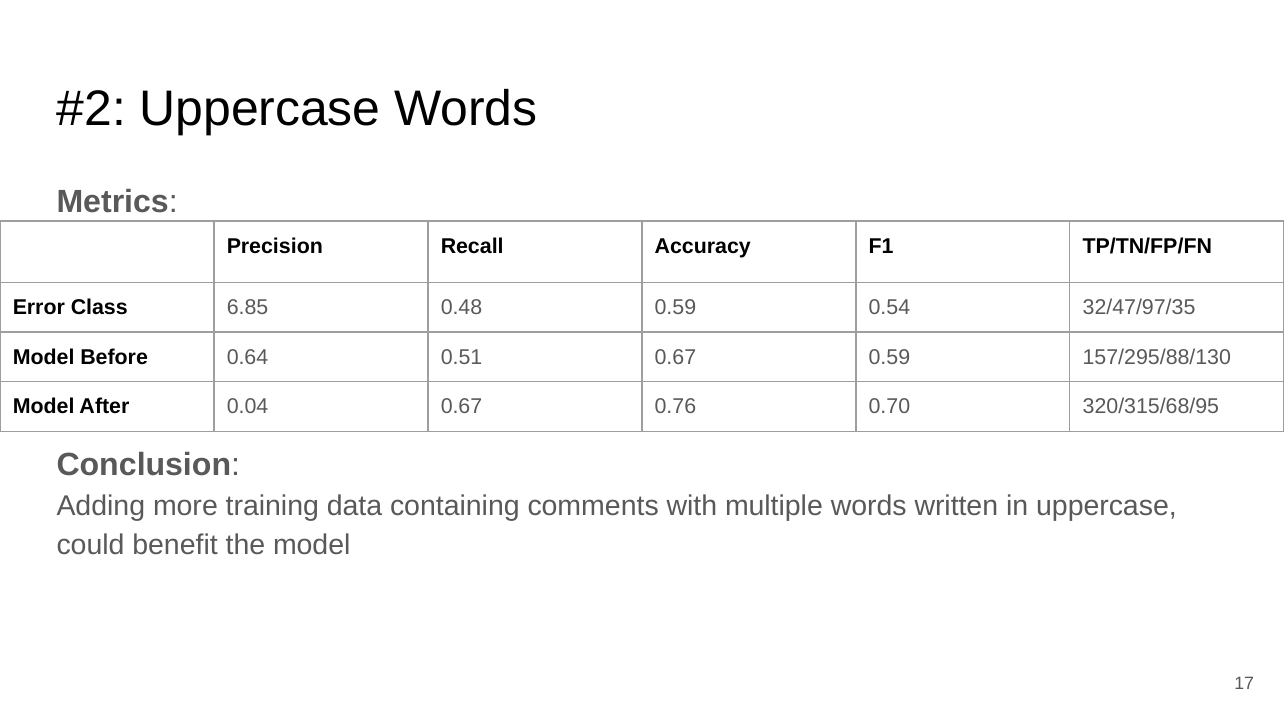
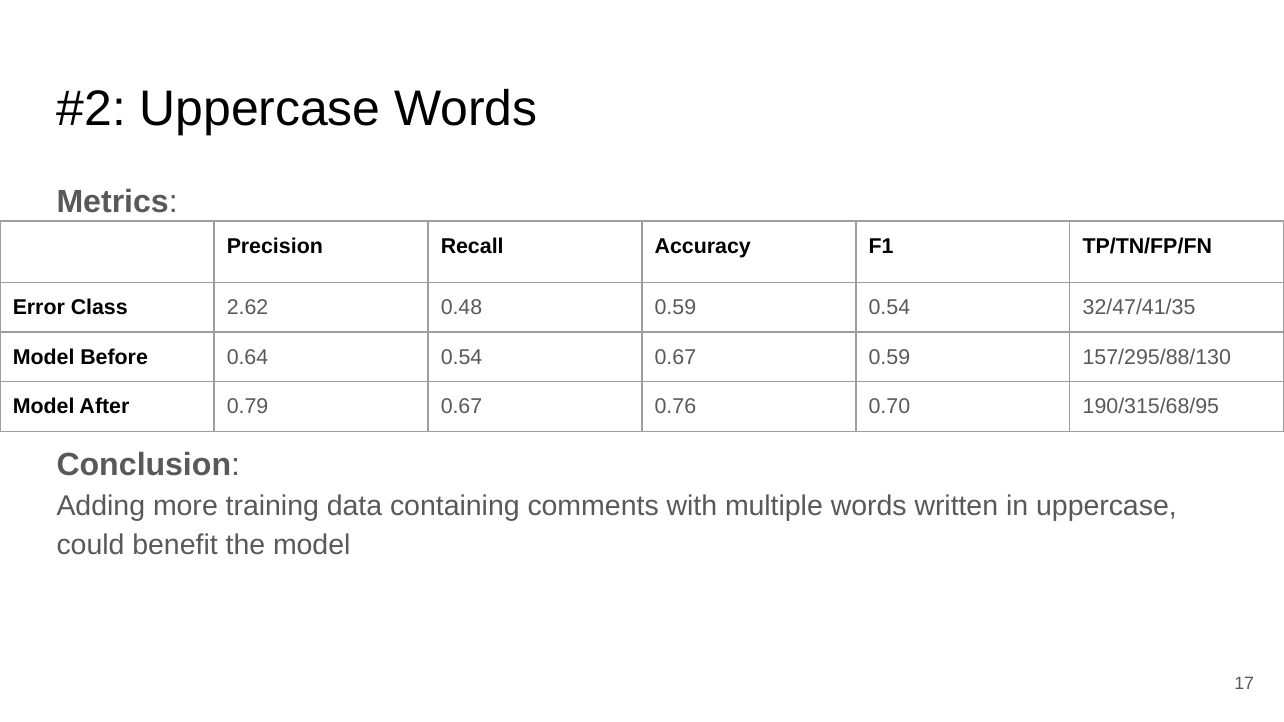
6.85: 6.85 -> 2.62
32/47/97/35: 32/47/97/35 -> 32/47/41/35
0.64 0.51: 0.51 -> 0.54
0.04: 0.04 -> 0.79
320/315/68/95: 320/315/68/95 -> 190/315/68/95
